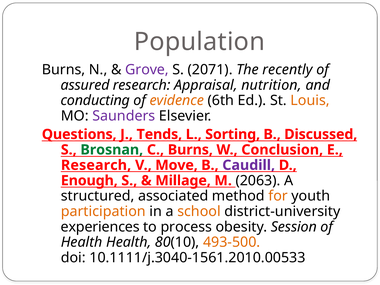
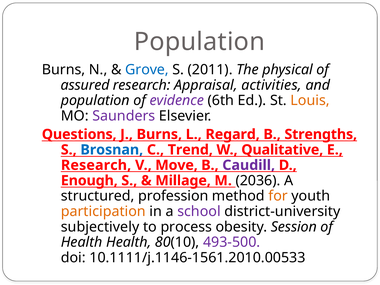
Grove colour: purple -> blue
2071: 2071 -> 2011
recently: recently -> physical
nutrition: nutrition -> activities
conducting at (95, 101): conducting -> population
evidence colour: orange -> purple
J Tends: Tends -> Burns
Sorting: Sorting -> Regard
Discussed: Discussed -> Strengths
Brosnan colour: green -> blue
C Burns: Burns -> Trend
Conclusion: Conclusion -> Qualitative
2063: 2063 -> 2036
associated: associated -> profession
school colour: orange -> purple
experiences: experiences -> subjectively
493-500 colour: orange -> purple
10.1111/j.3040-1561.2010.00533: 10.1111/j.3040-1561.2010.00533 -> 10.1111/j.1146-1561.2010.00533
